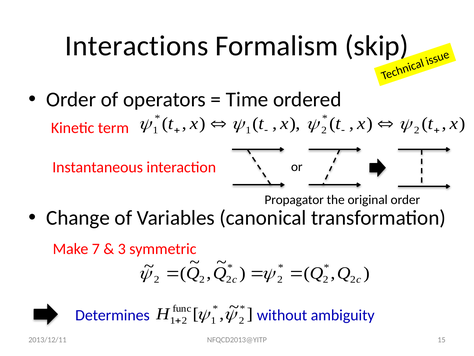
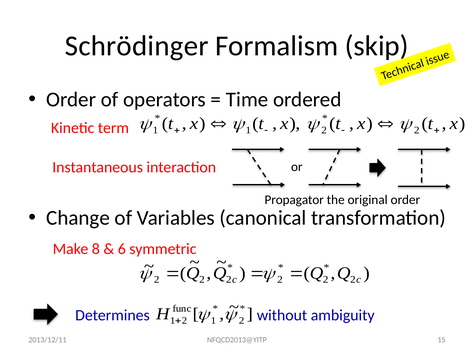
Interactions: Interactions -> Schrödinger
7: 7 -> 8
3: 3 -> 6
